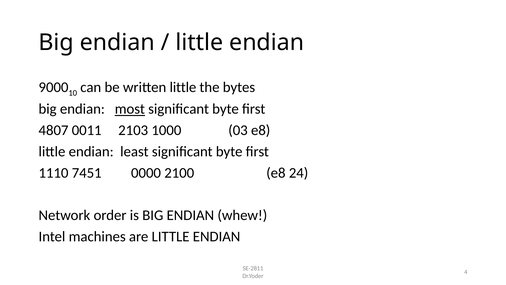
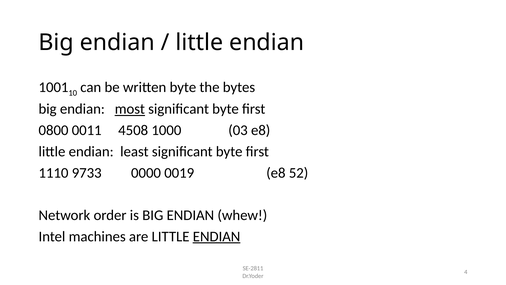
9000: 9000 -> 1001
written little: little -> byte
4807: 4807 -> 0800
2103: 2103 -> 4508
7451: 7451 -> 9733
2100: 2100 -> 0019
24: 24 -> 52
ENDIAN at (217, 236) underline: none -> present
